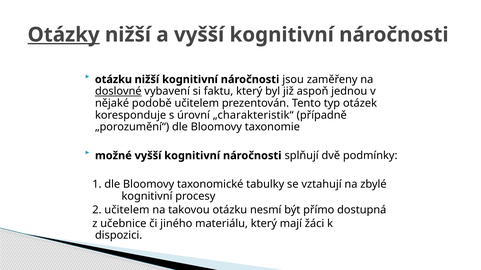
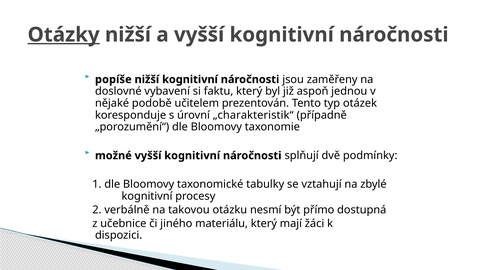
otázku at (113, 80): otázku -> popíše
doslovné underline: present -> none
2 učitelem: učitelem -> verbálně
